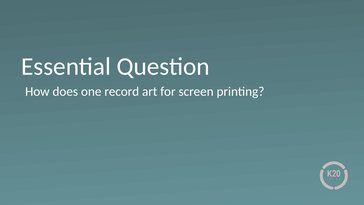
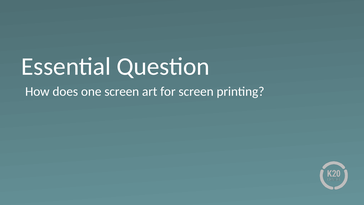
one record: record -> screen
